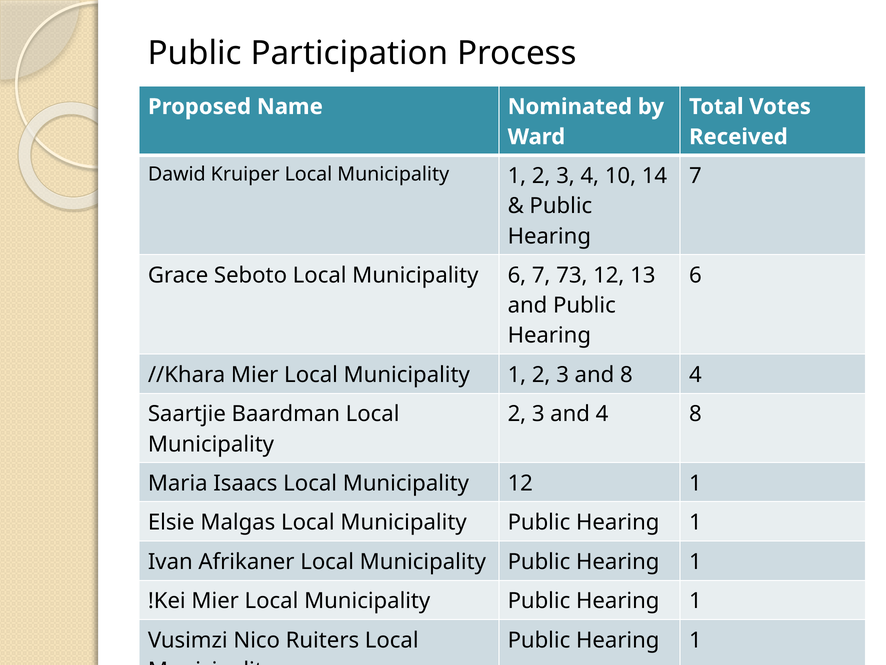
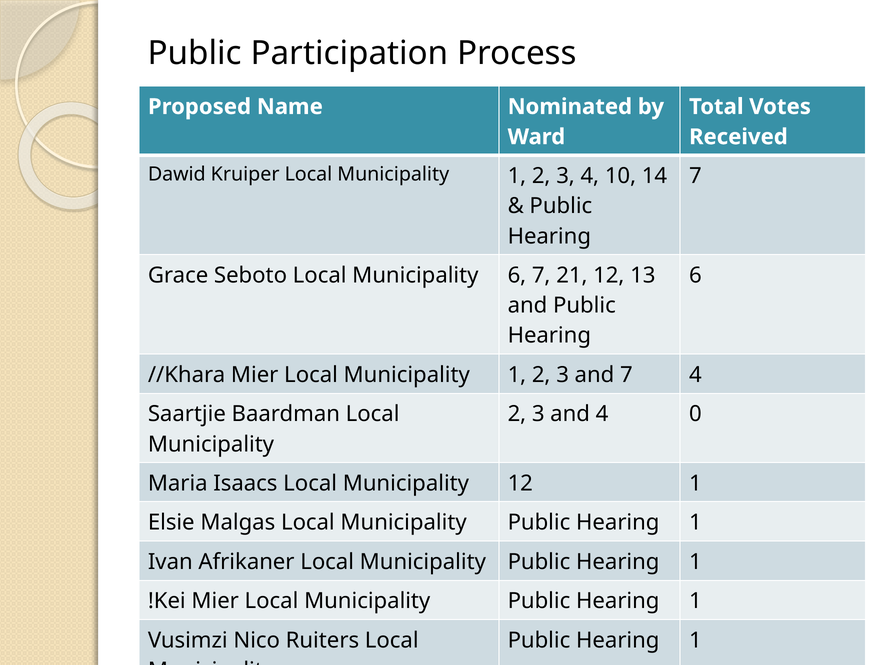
73: 73 -> 21
and 8: 8 -> 7
4 8: 8 -> 0
